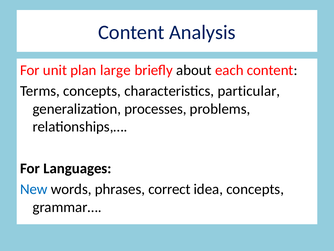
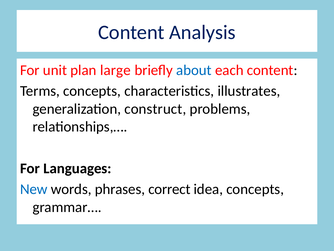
about colour: black -> blue
particular: particular -> illustrates
processes: processes -> construct
